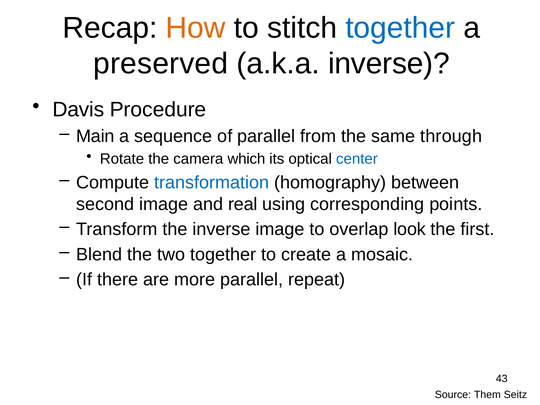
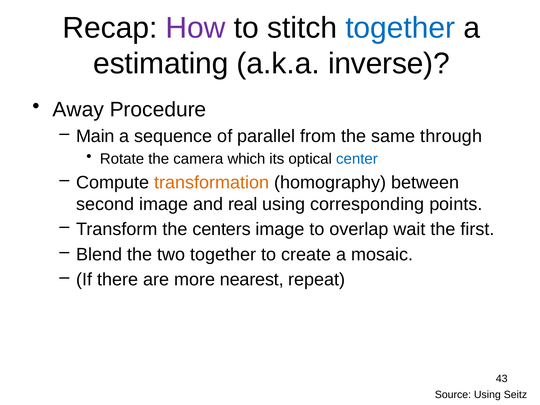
How colour: orange -> purple
preserved: preserved -> estimating
Davis: Davis -> Away
transformation colour: blue -> orange
the inverse: inverse -> centers
look: look -> wait
more parallel: parallel -> nearest
Source Them: Them -> Using
